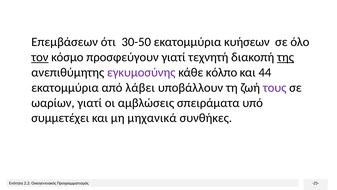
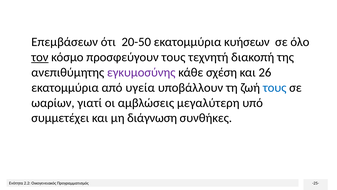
30-50: 30-50 -> 20-50
προσφεύγουν γιατί: γιατί -> τους
της underline: present -> none
κόλπο: κόλπο -> σχέση
44: 44 -> 26
λάβει: λάβει -> υγεία
τους at (275, 87) colour: purple -> blue
σπειράματα: σπειράματα -> μεγαλύτερη
μηχανικά: μηχανικά -> διάγνωση
